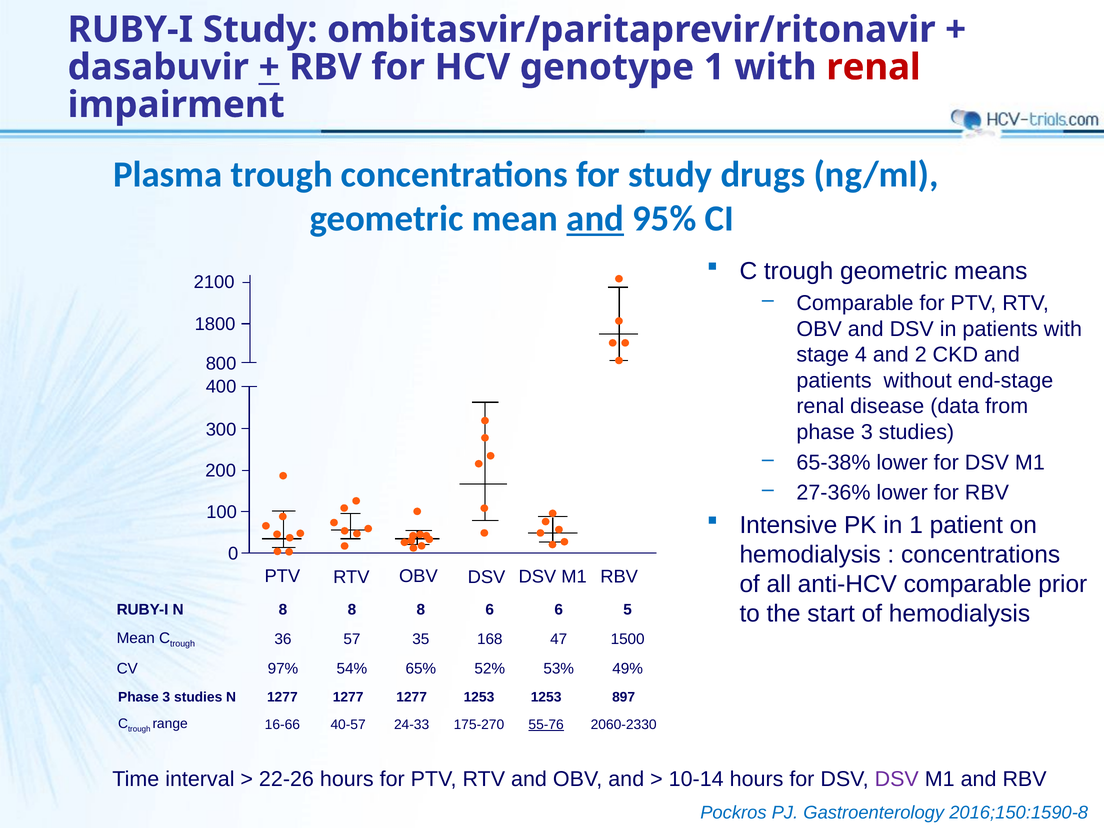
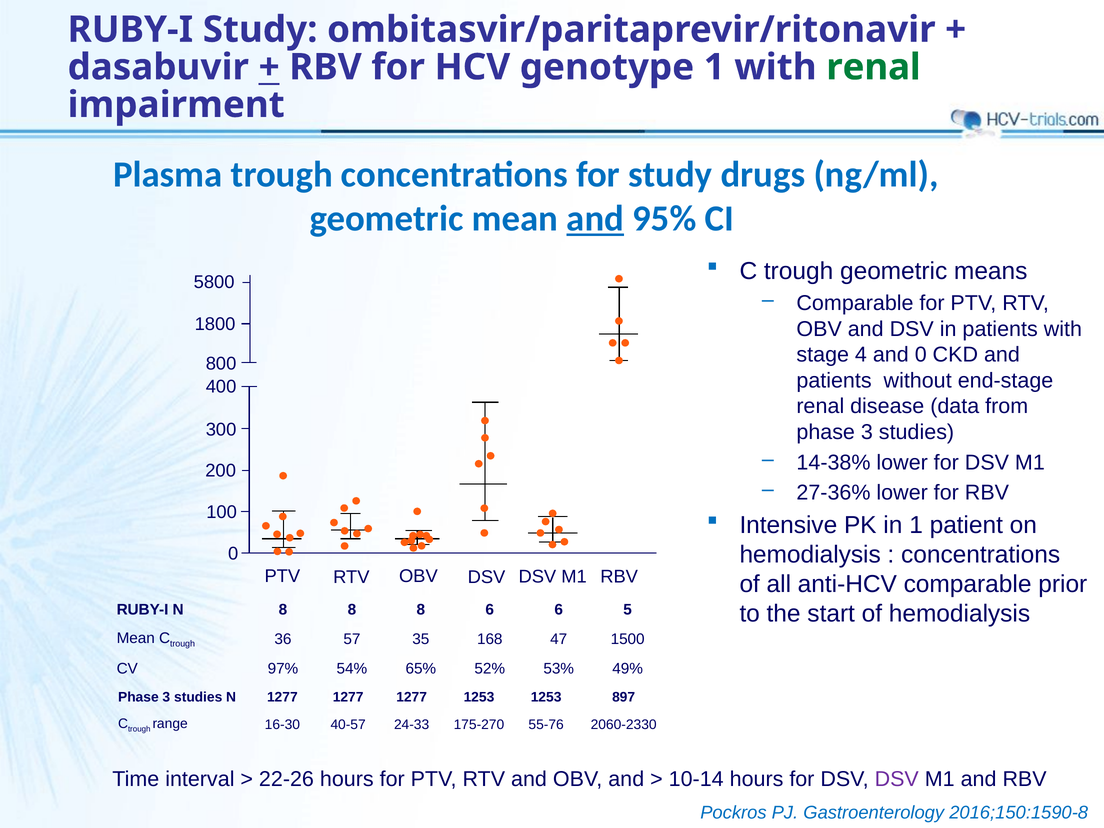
renal at (874, 67) colour: red -> green
2100: 2100 -> 5800
and 2: 2 -> 0
65-38%: 65-38% -> 14-38%
16-66: 16-66 -> 16-30
55-76 underline: present -> none
